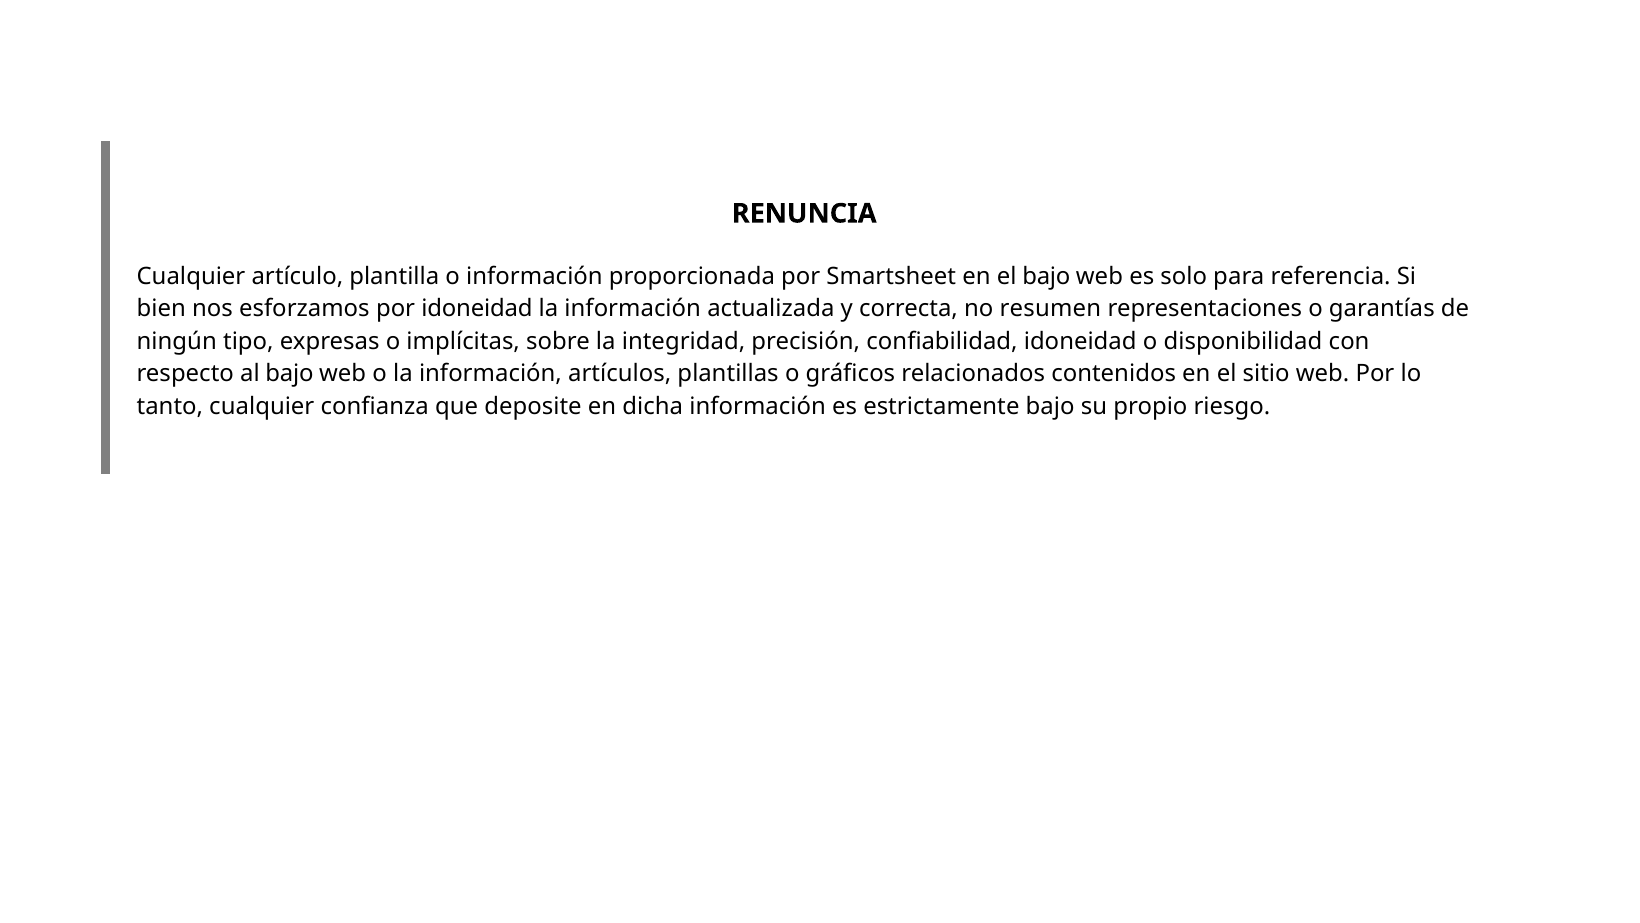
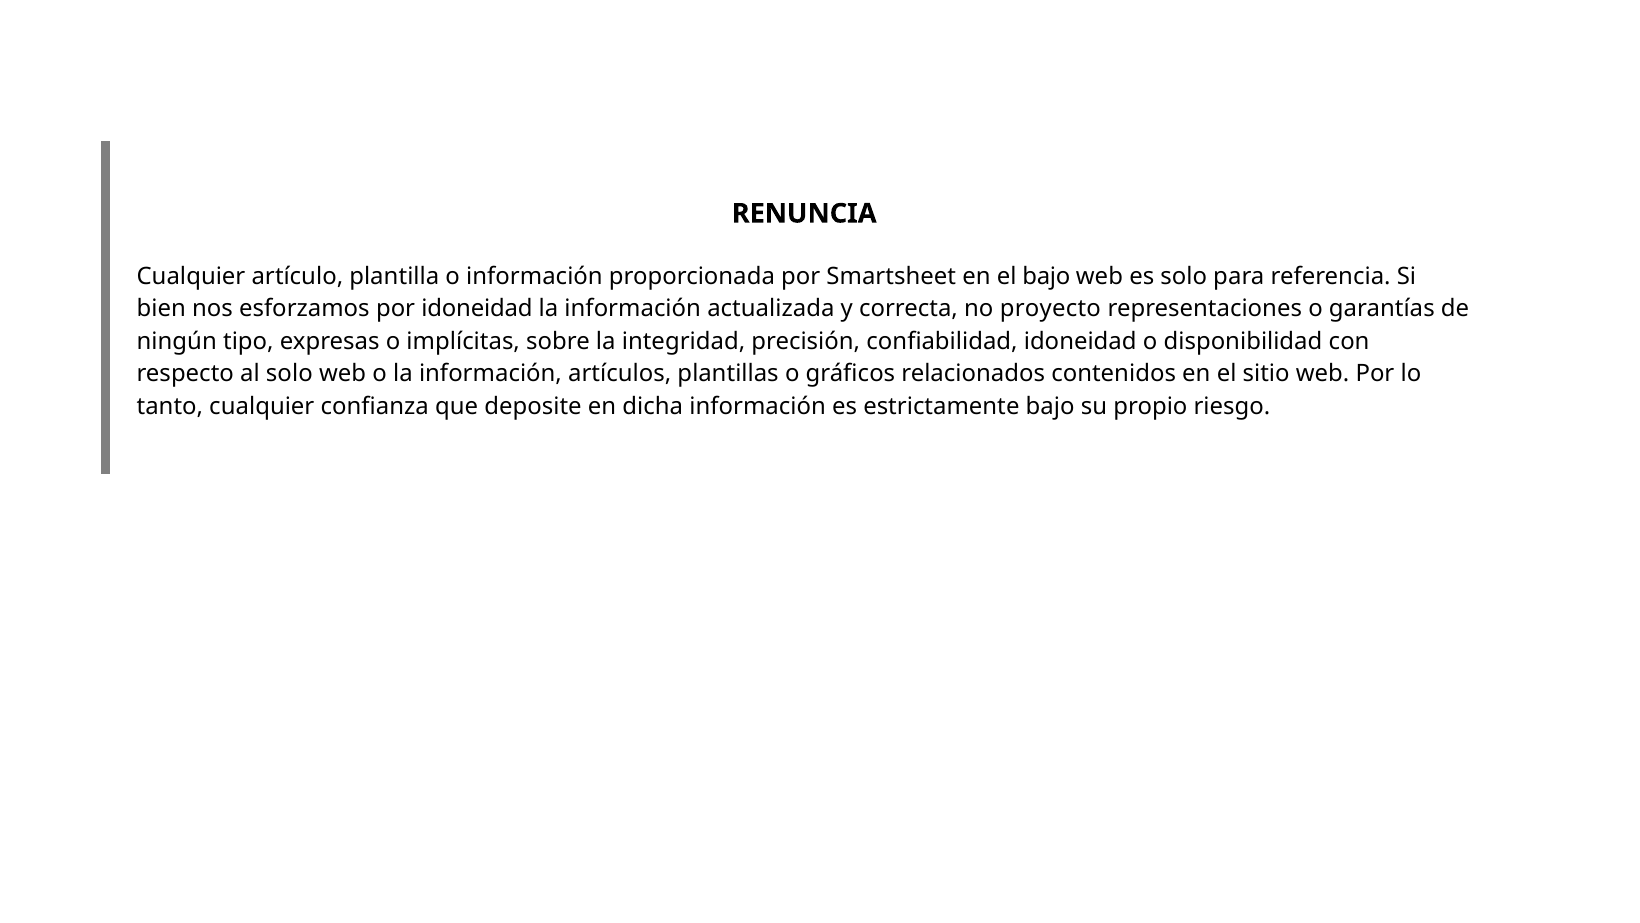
resumen: resumen -> proyecto
al bajo: bajo -> solo
